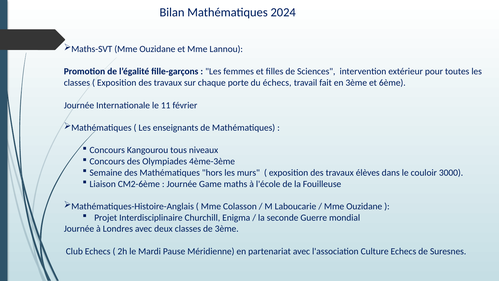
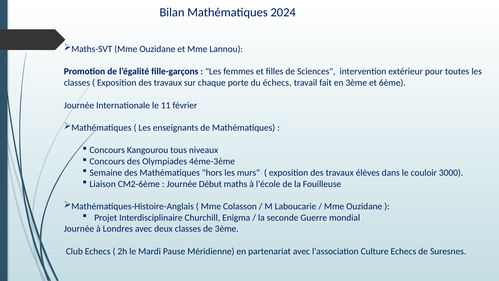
Game: Game -> Début
